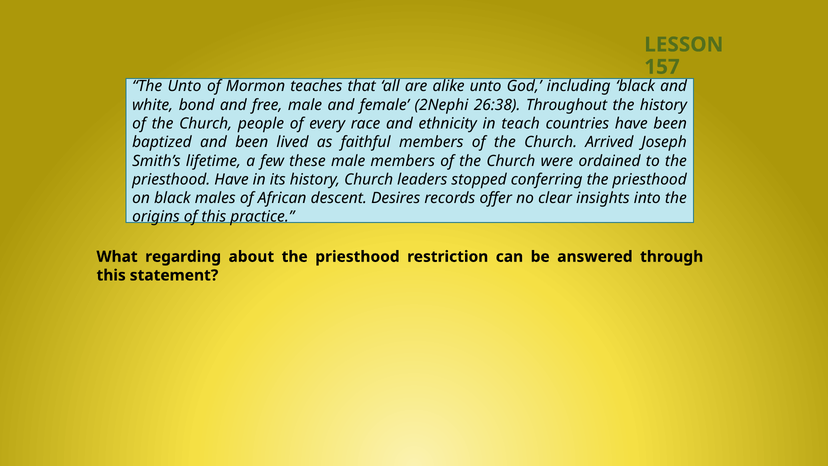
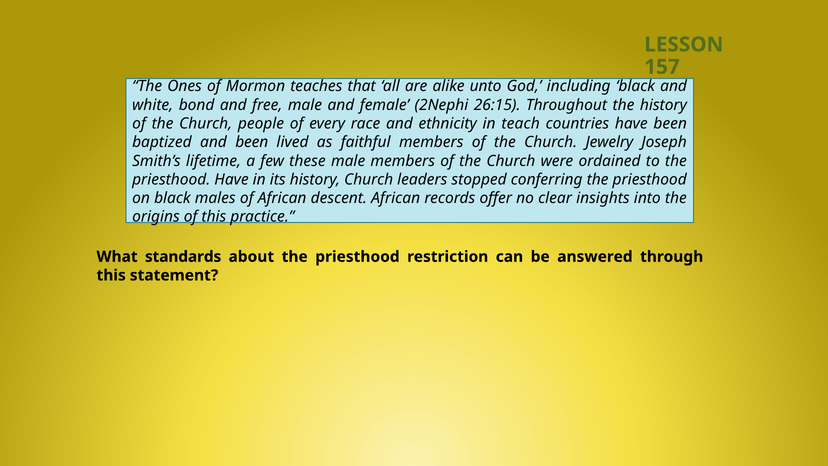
The Unto: Unto -> Ones
26:38: 26:38 -> 26:15
Arrived: Arrived -> Jewelry
descent Desires: Desires -> African
regarding: regarding -> standards
